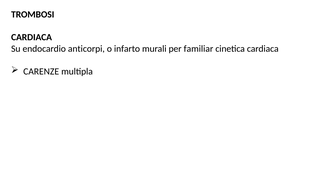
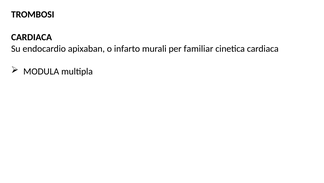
anticorpi: anticorpi -> apixaban
CARENZE: CARENZE -> MODULA
